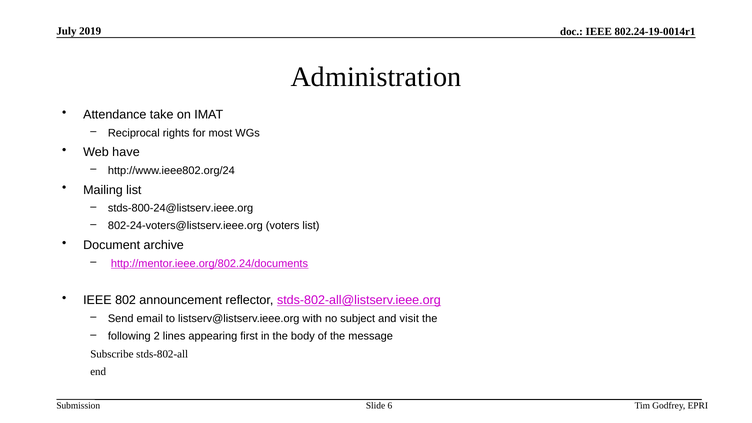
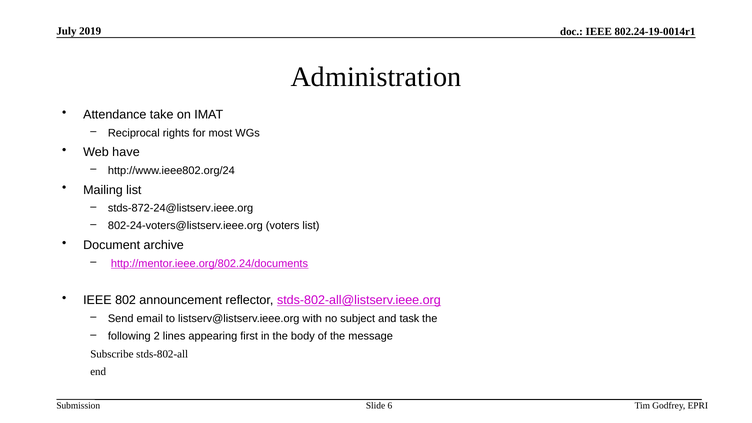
stds-800-24@listserv.ieee.org: stds-800-24@listserv.ieee.org -> stds-872-24@listserv.ieee.org
visit: visit -> task
